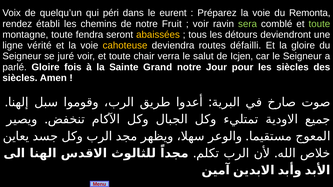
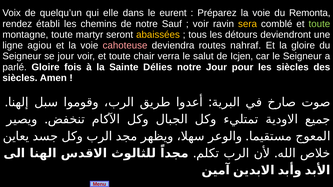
péri: péri -> elle
Fruit: Fruit -> Sauf
sera colour: light green -> yellow
fendra: fendra -> martyr
vérité: vérité -> agiou
cahoteuse colour: yellow -> pink
défailli: défailli -> nahraf
se juré: juré -> jour
Grand: Grand -> Délies
